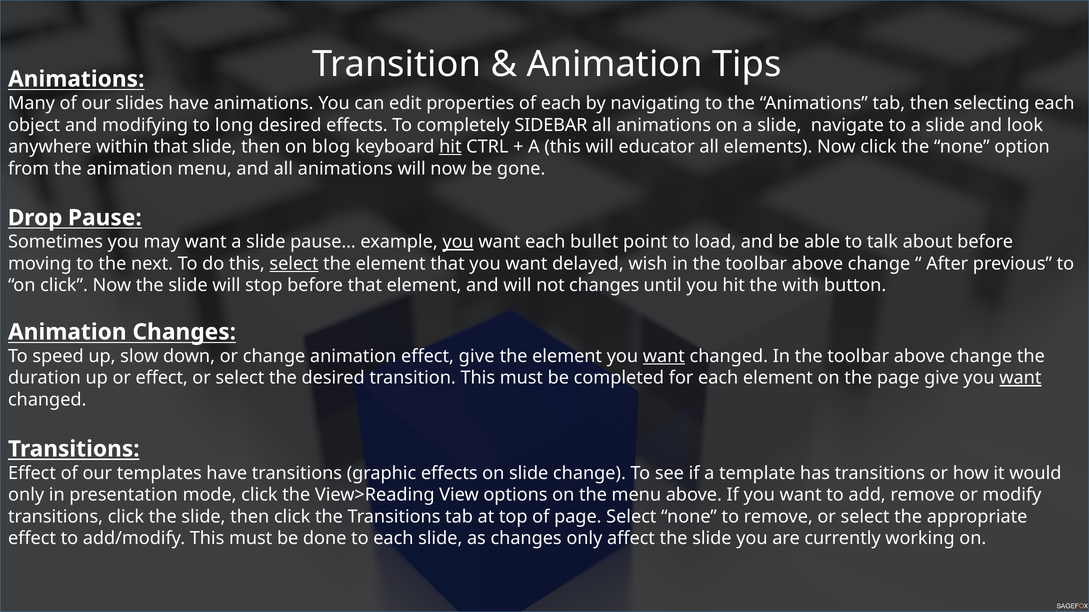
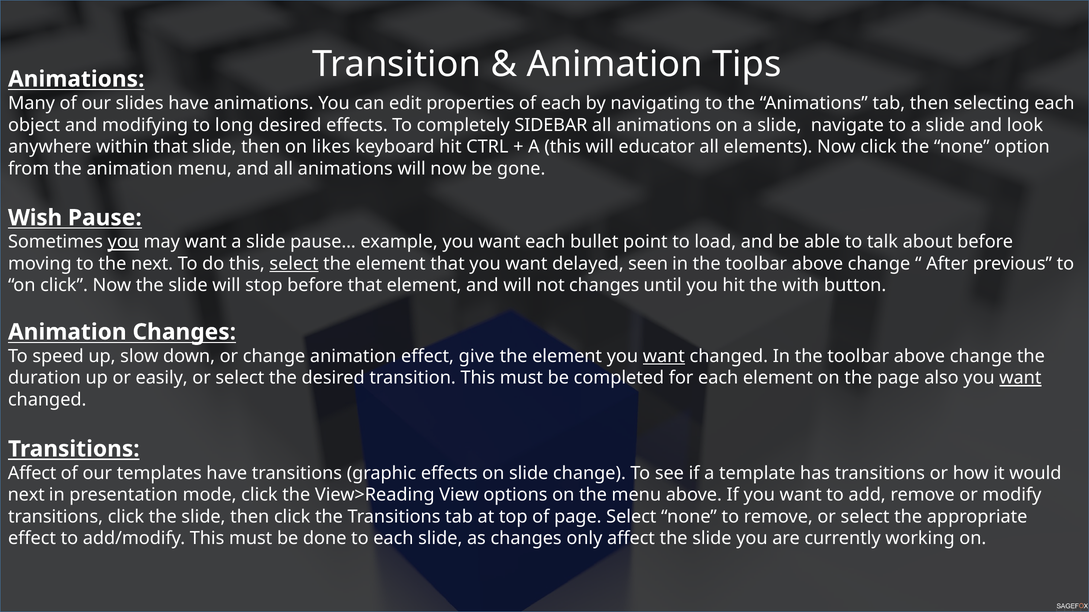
blog: blog -> likes
hit at (450, 147) underline: present -> none
Drop: Drop -> Wish
you at (123, 242) underline: none -> present
you at (458, 242) underline: present -> none
wish: wish -> seen
or effect: effect -> easily
page give: give -> also
Effect at (32, 474): Effect -> Affect
only at (26, 495): only -> next
